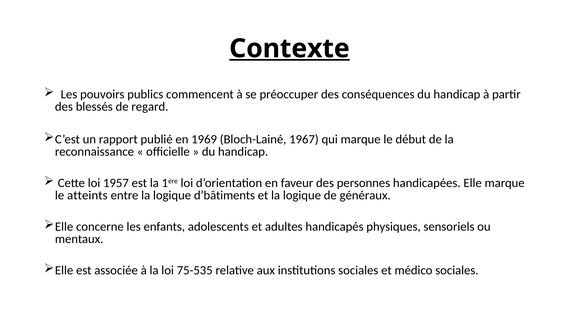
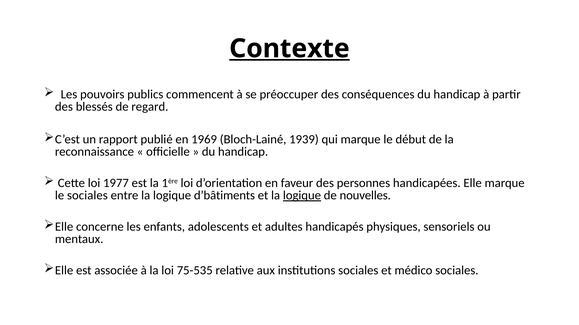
1967: 1967 -> 1939
1957: 1957 -> 1977
le atteints: atteints -> sociales
logique at (302, 196) underline: none -> present
généraux: généraux -> nouvelles
